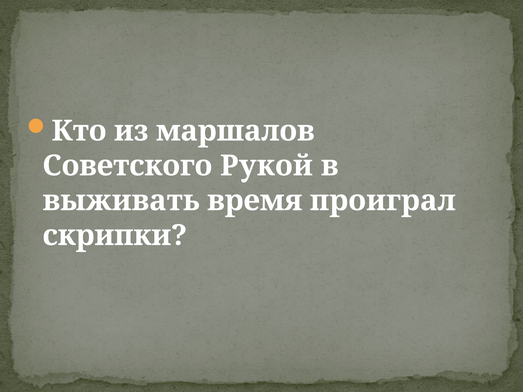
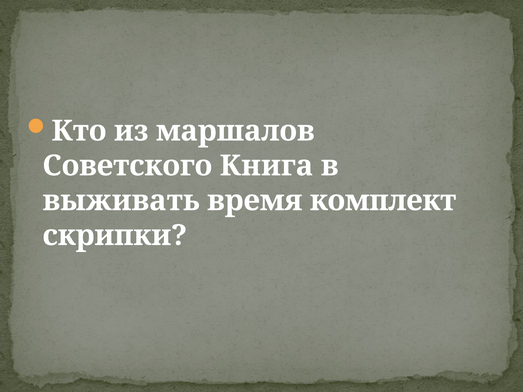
Рукой: Рукой -> Книга
проиграл: проиграл -> комплект
